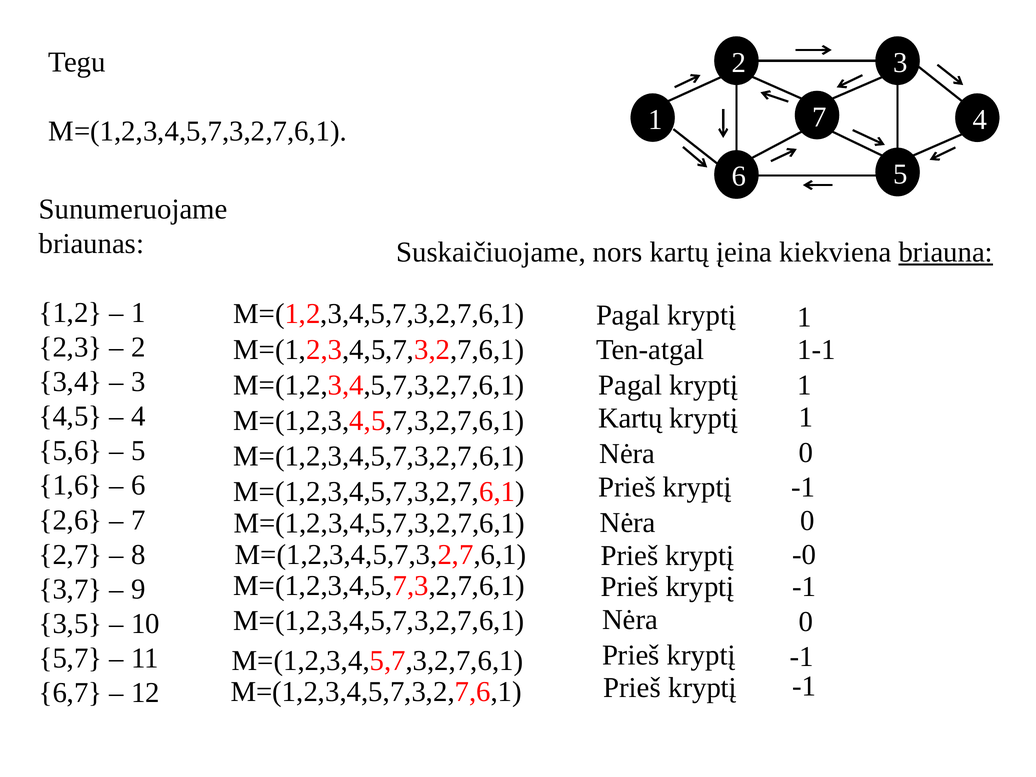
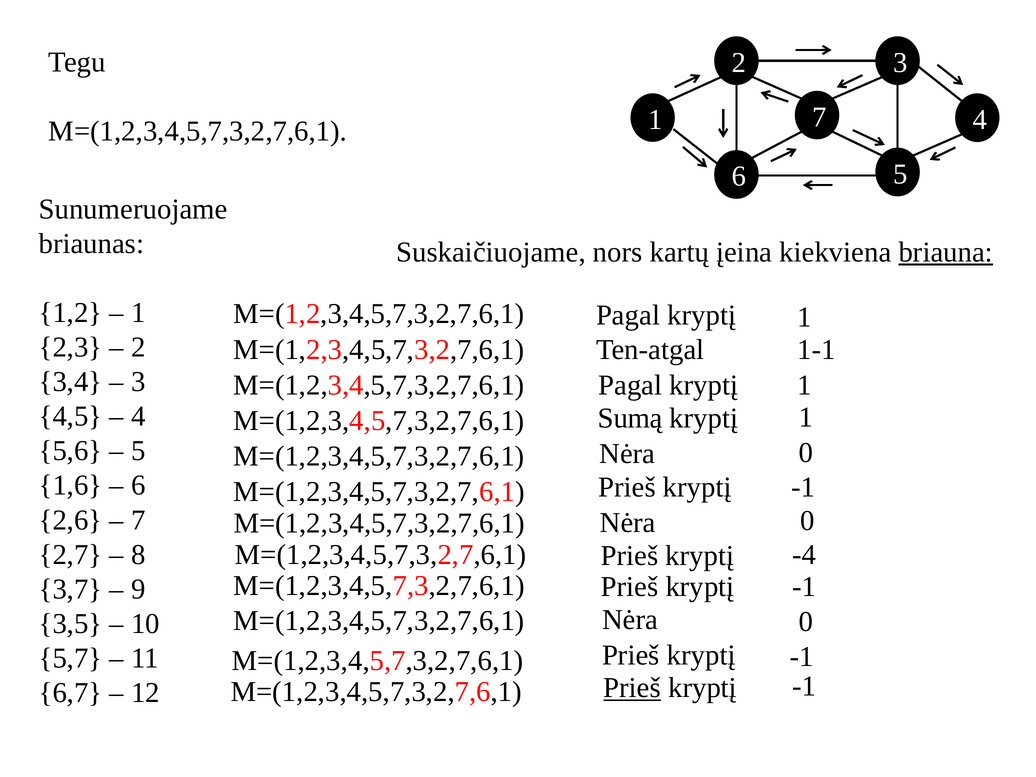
M=(1,2,3,4,5,7,3,2,7,6,1 Kartų: Kartų -> Sumą
-0: -0 -> -4
Prieš at (632, 688) underline: none -> present
